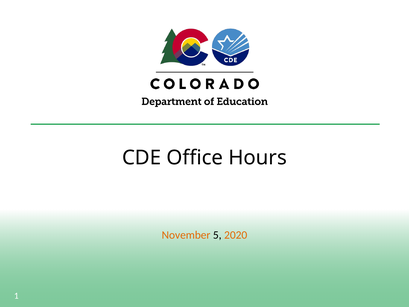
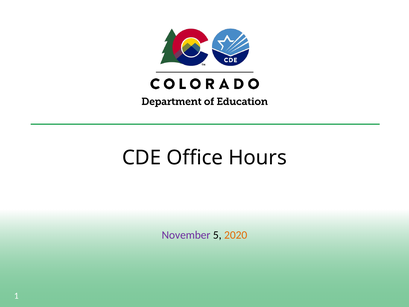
November colour: orange -> purple
